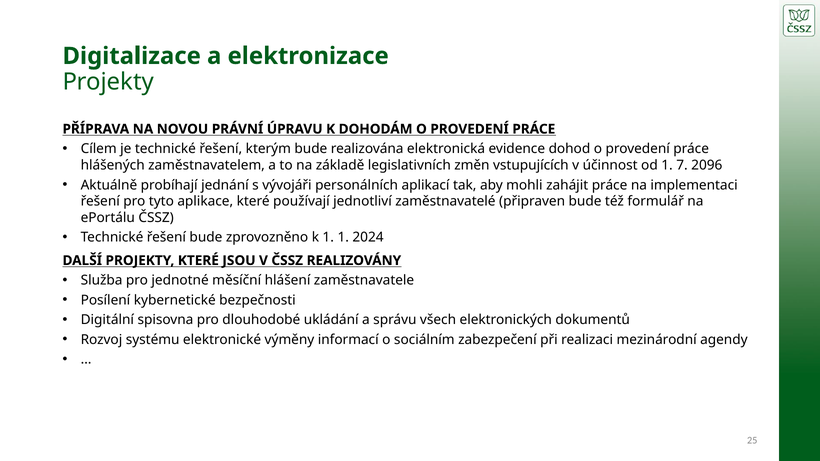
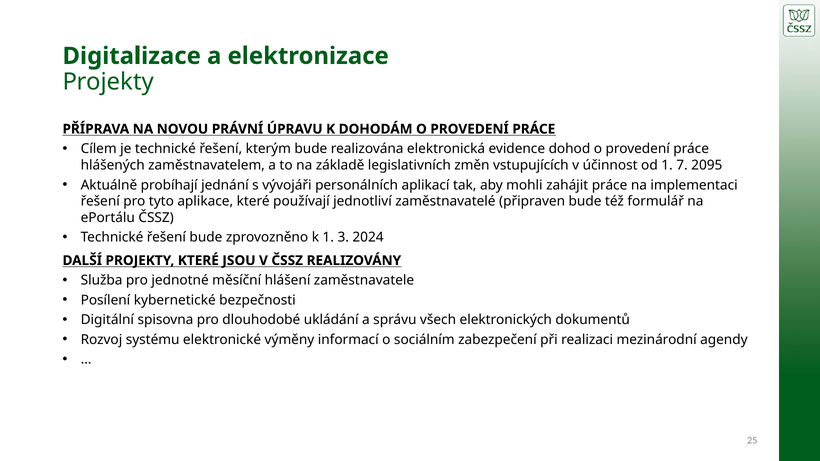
2096: 2096 -> 2095
1 1: 1 -> 3
